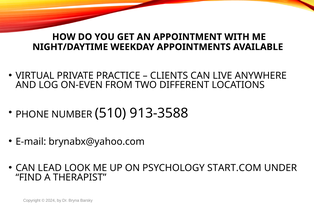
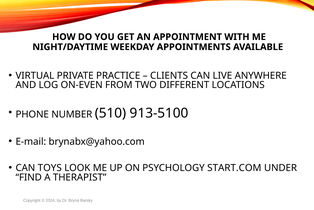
913-3588: 913-3588 -> 913-5100
LEAD: LEAD -> TOYS
